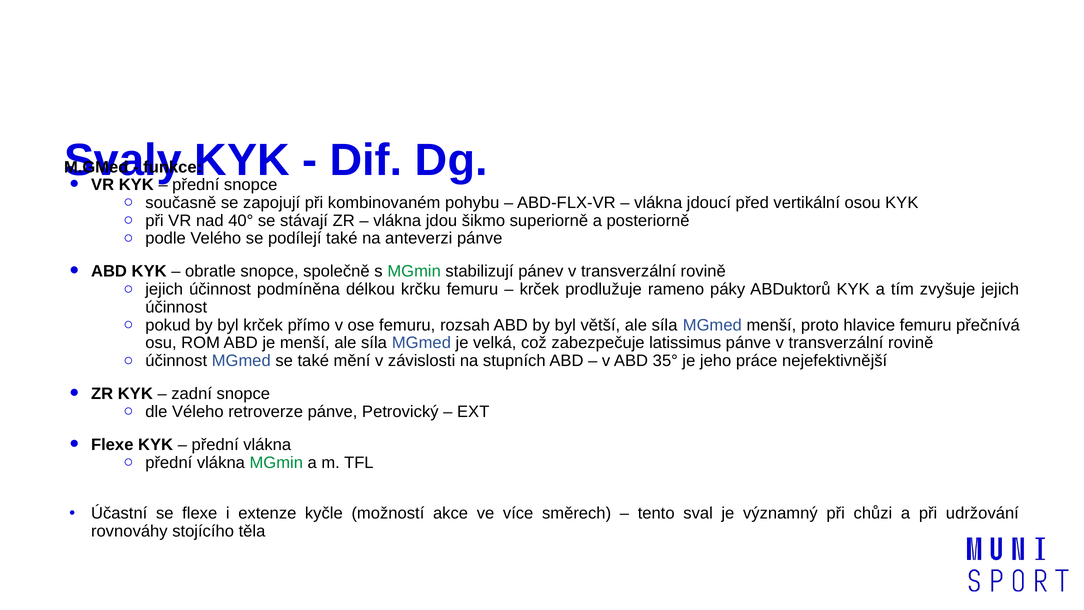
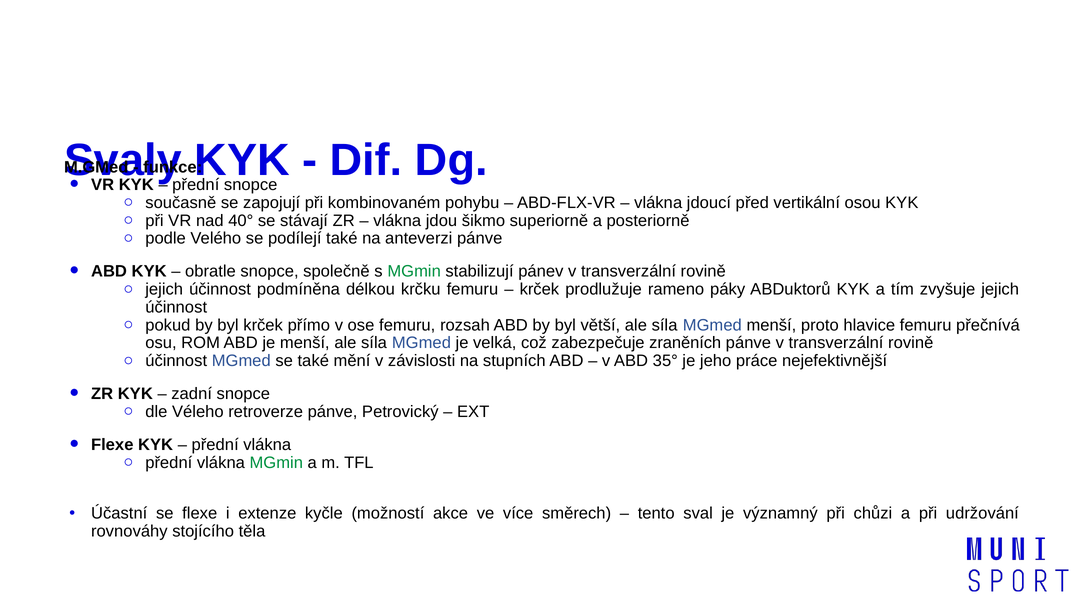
latissimus: latissimus -> zraněních
